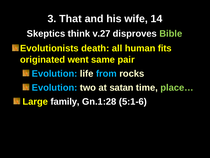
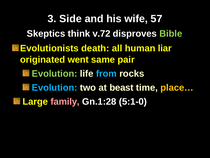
That: That -> Side
14: 14 -> 57
v.27: v.27 -> v.72
fits: fits -> liar
Evolution at (55, 73) colour: light blue -> light green
satan: satan -> beast
place… colour: light green -> yellow
family colour: white -> pink
5:1-6: 5:1-6 -> 5:1-0
